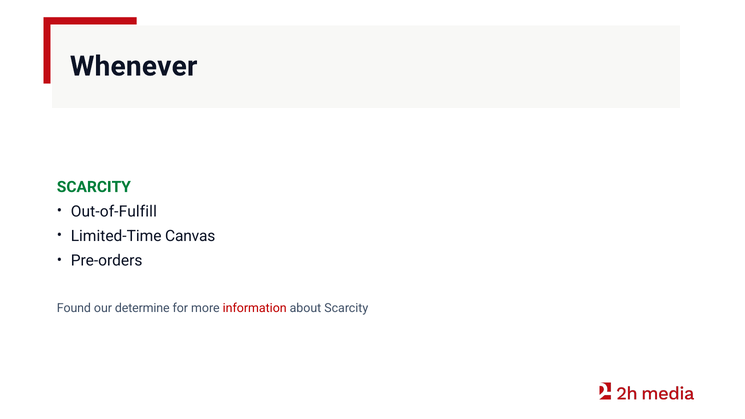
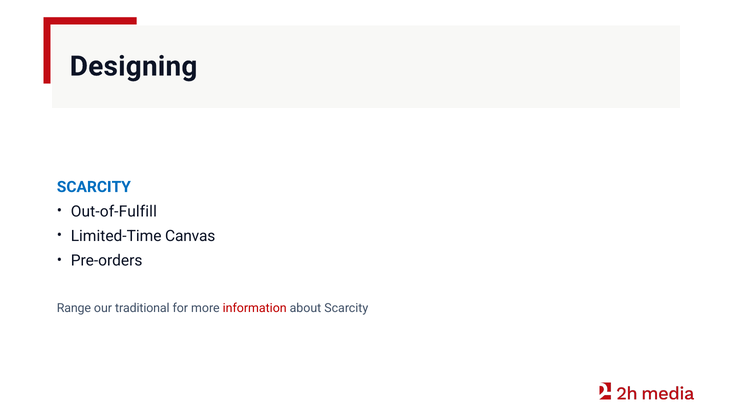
Whenever: Whenever -> Designing
SCARCITY at (94, 187) colour: green -> blue
Found: Found -> Range
determine: determine -> traditional
